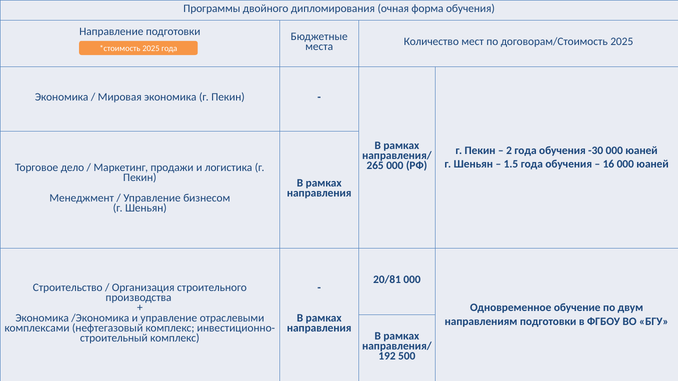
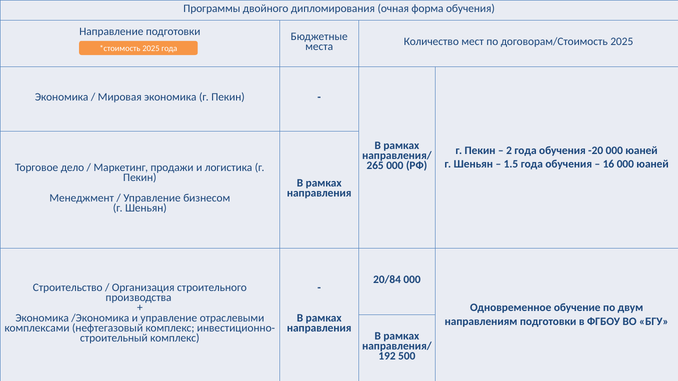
-30: -30 -> -20
20/81: 20/81 -> 20/84
